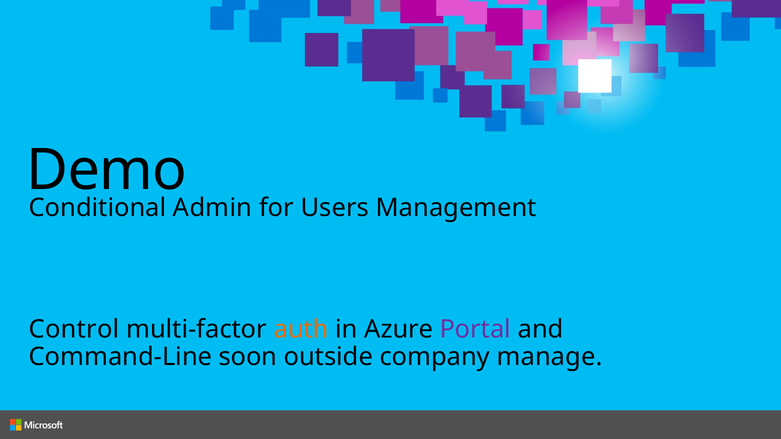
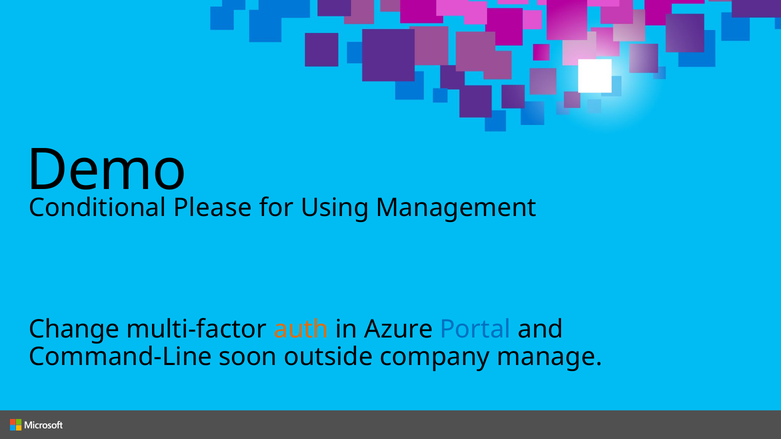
Admin: Admin -> Please
Users: Users -> Using
Control: Control -> Change
Portal colour: purple -> blue
